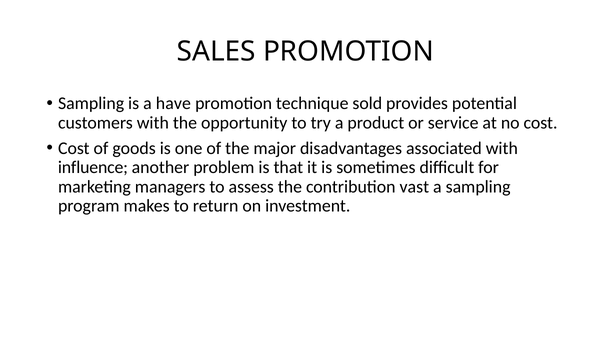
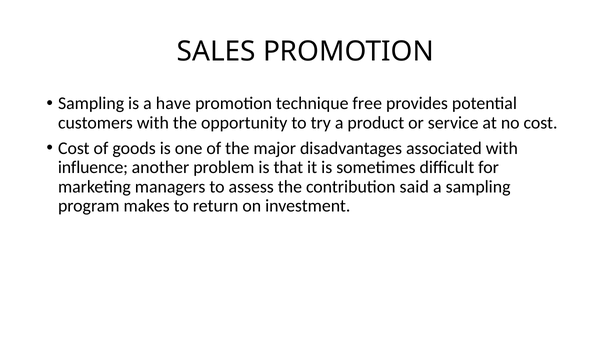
sold: sold -> free
vast: vast -> said
